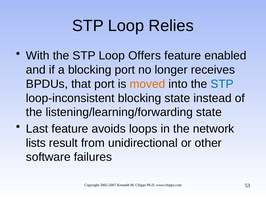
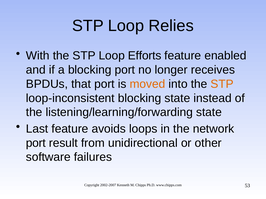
Offers: Offers -> Efforts
STP at (222, 84) colour: blue -> orange
lists at (36, 143): lists -> port
